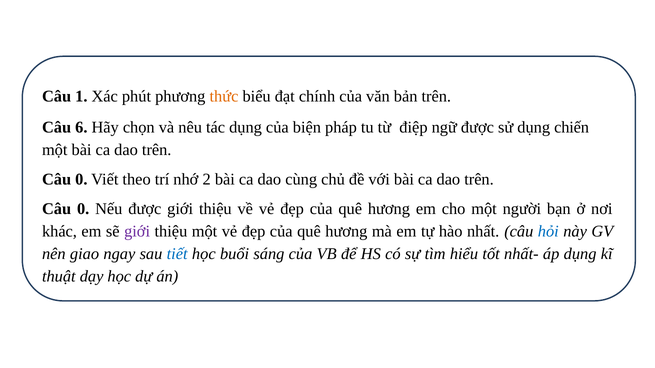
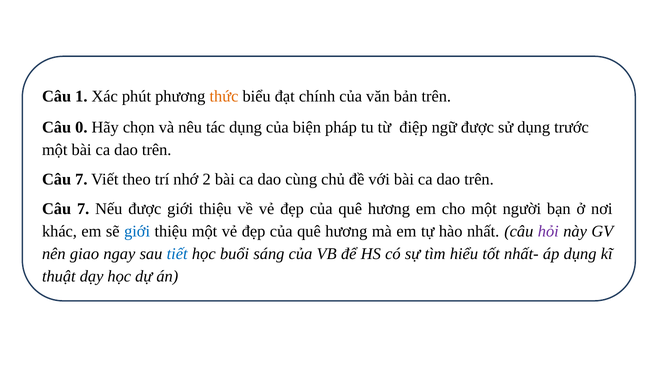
6: 6 -> 0
chiến: chiến -> trước
0 at (81, 179): 0 -> 7
0 at (83, 209): 0 -> 7
giới at (137, 231) colour: purple -> blue
hỏi colour: blue -> purple
